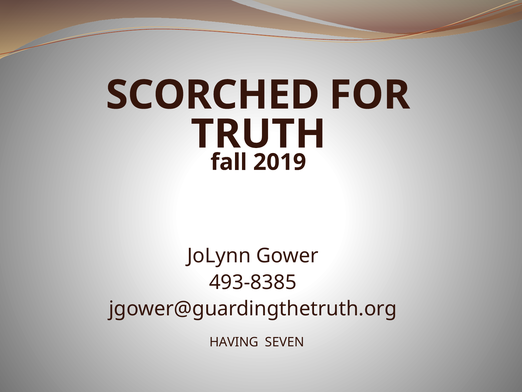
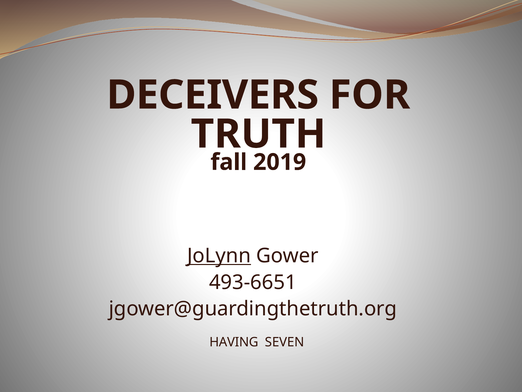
SCORCHED: SCORCHED -> DECEIVERS
JoLynn underline: none -> present
493-8385: 493-8385 -> 493-6651
